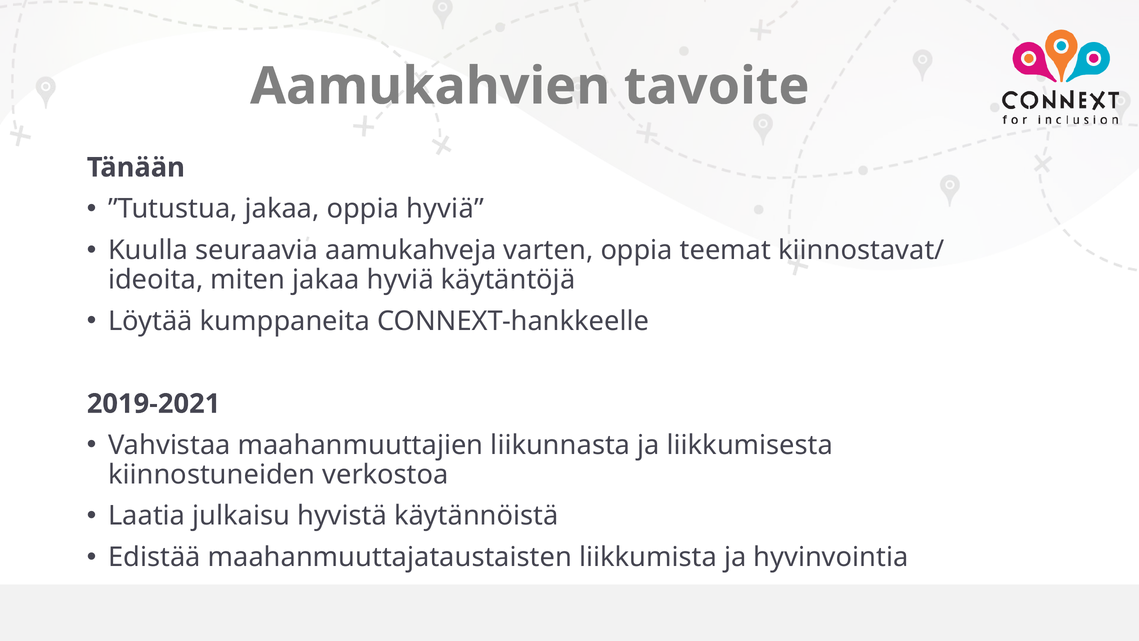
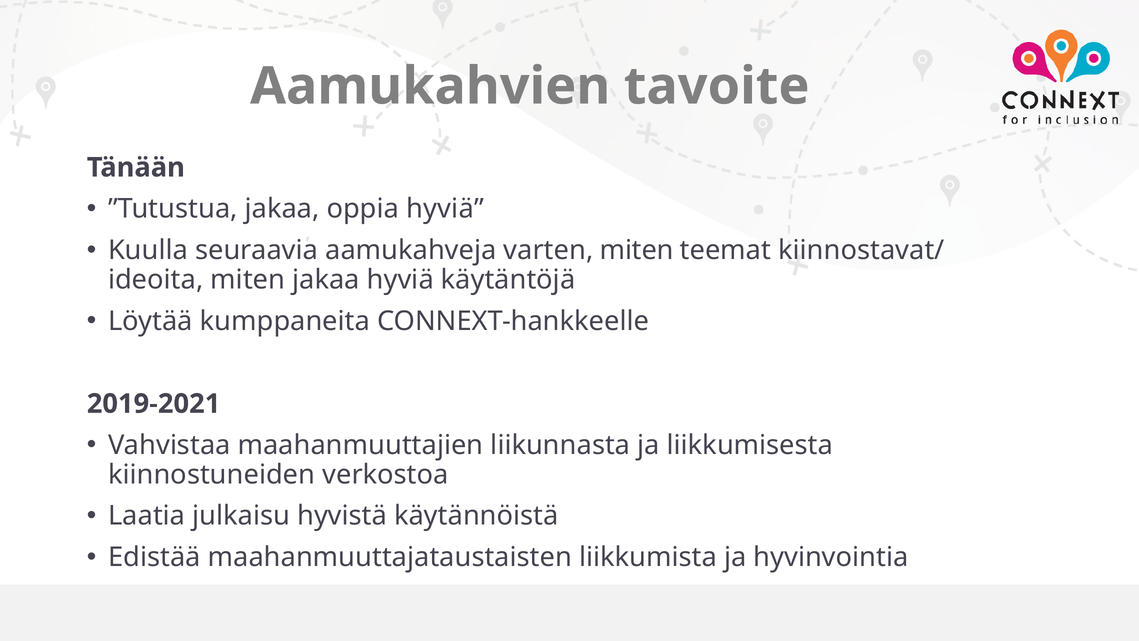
varten oppia: oppia -> miten
